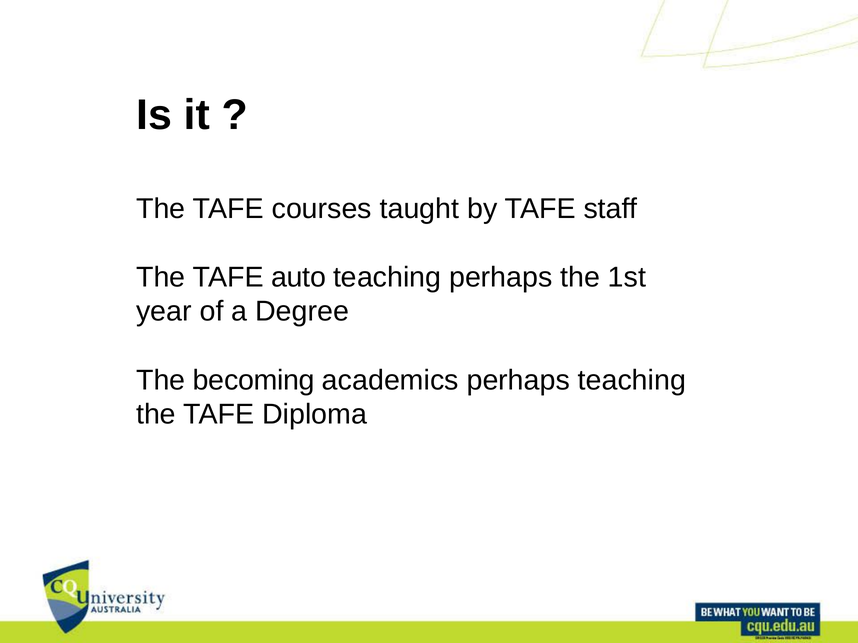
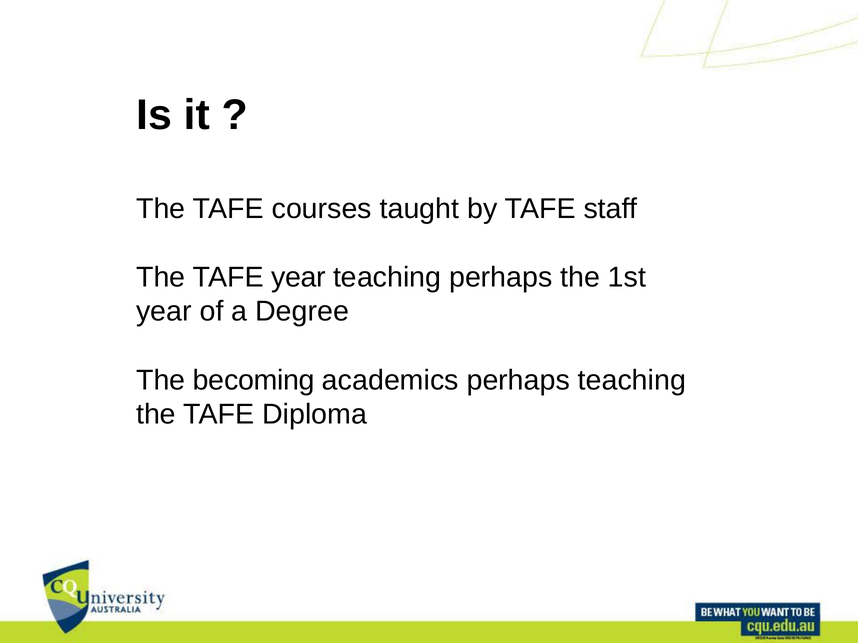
TAFE auto: auto -> year
